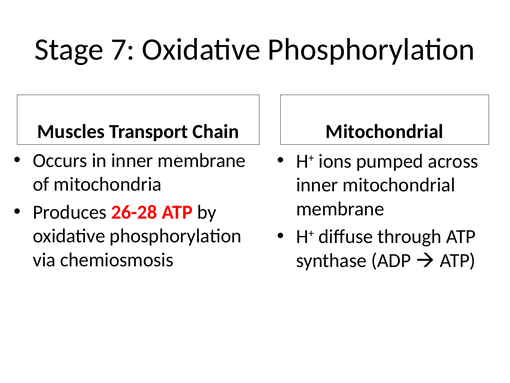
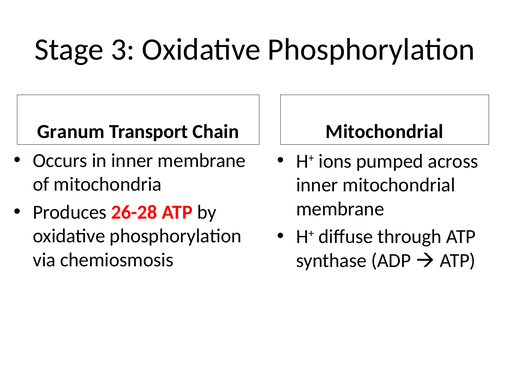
7: 7 -> 3
Muscles: Muscles -> Granum
